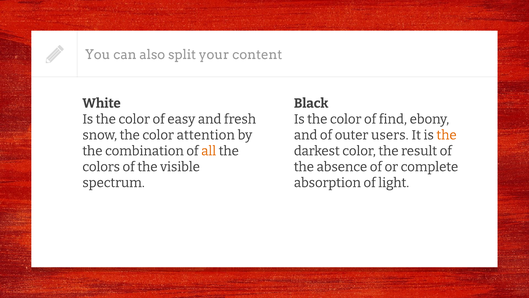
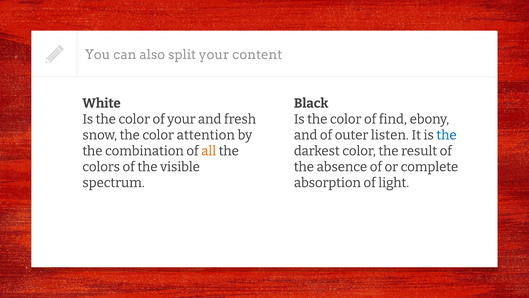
of easy: easy -> your
users: users -> listen
the at (447, 135) colour: orange -> blue
